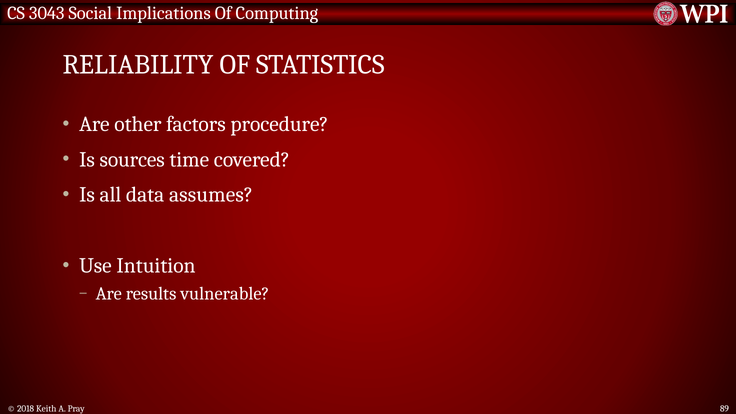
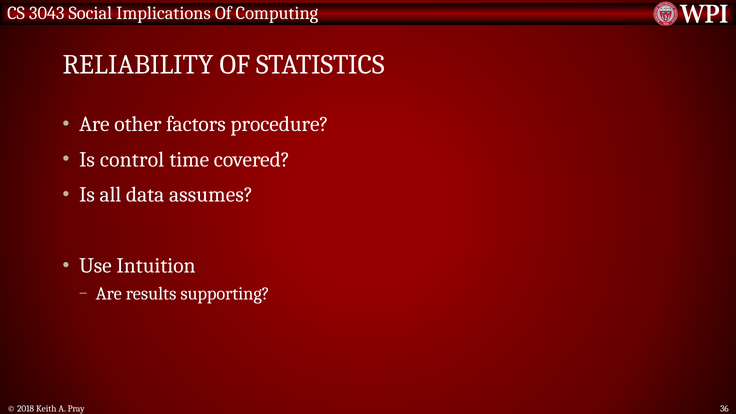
sources: sources -> control
vulnerable: vulnerable -> supporting
89: 89 -> 36
